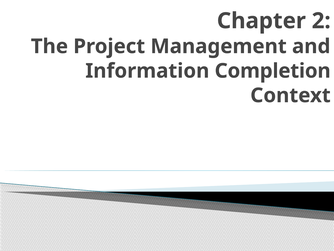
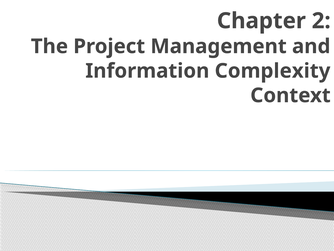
Completion: Completion -> Complexity
